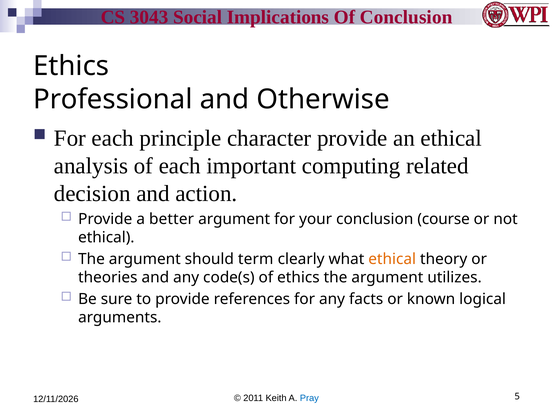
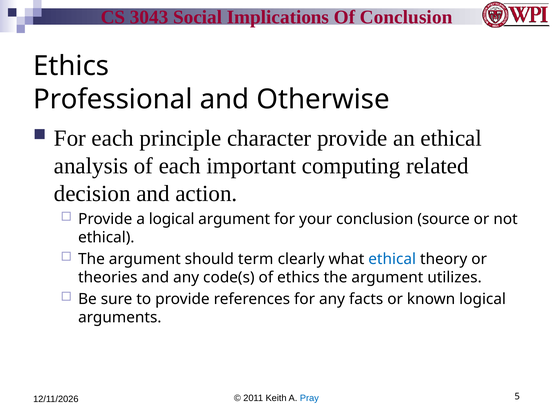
a better: better -> logical
course: course -> source
ethical at (392, 259) colour: orange -> blue
